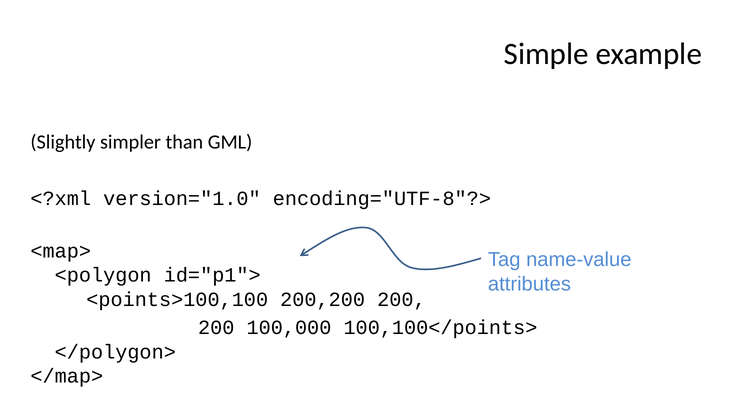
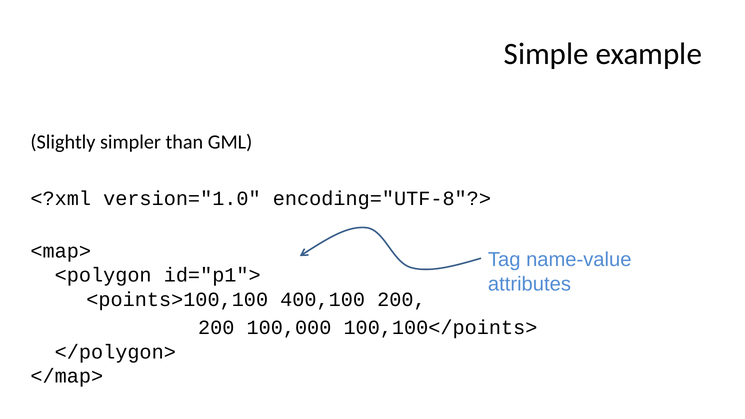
200,200: 200,200 -> 400,100
